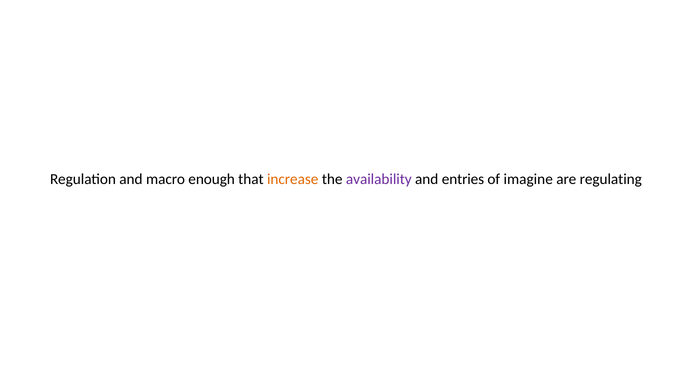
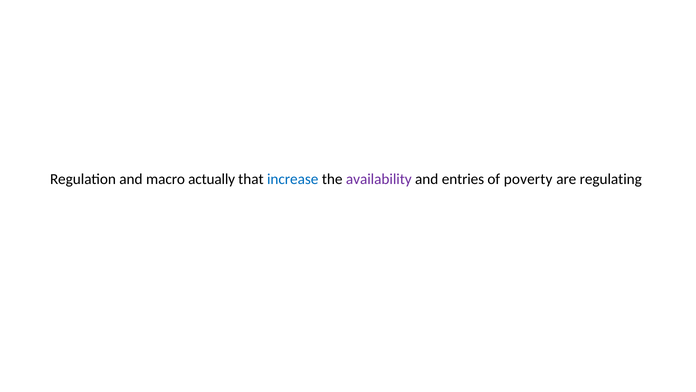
enough: enough -> actually
increase colour: orange -> blue
imagine: imagine -> poverty
